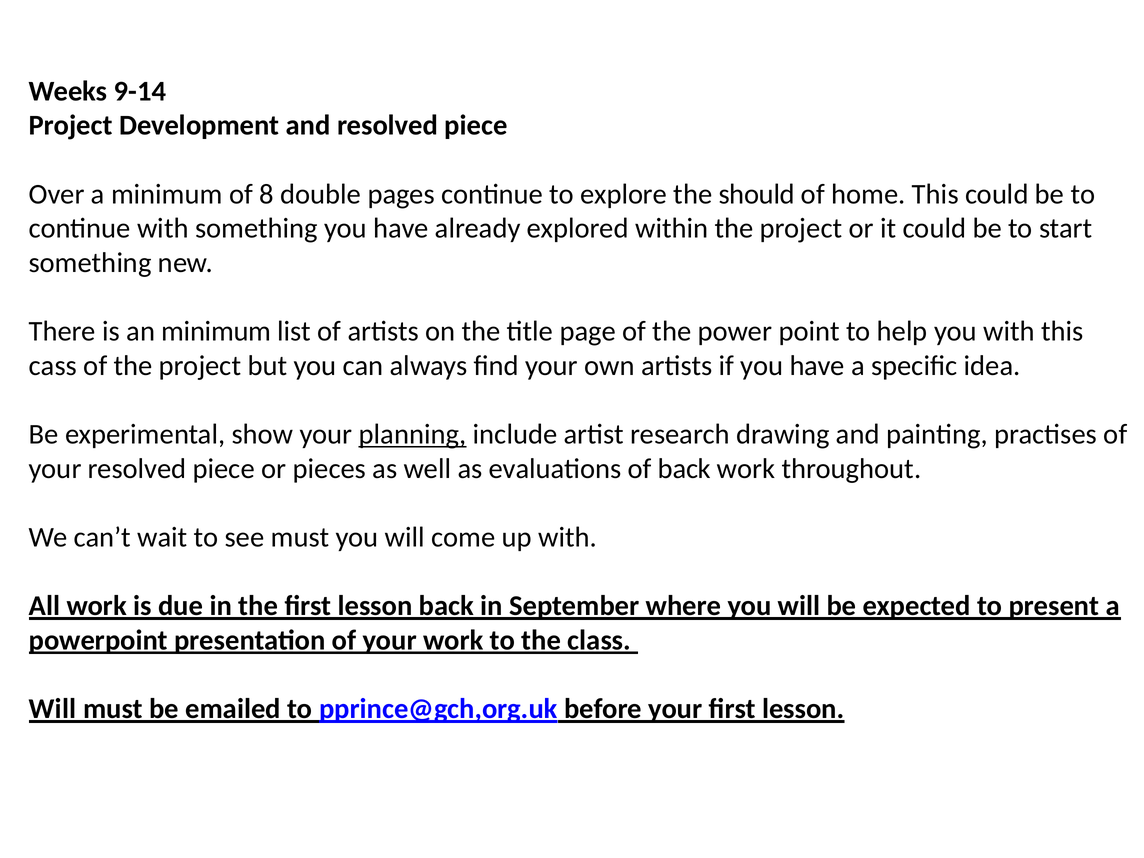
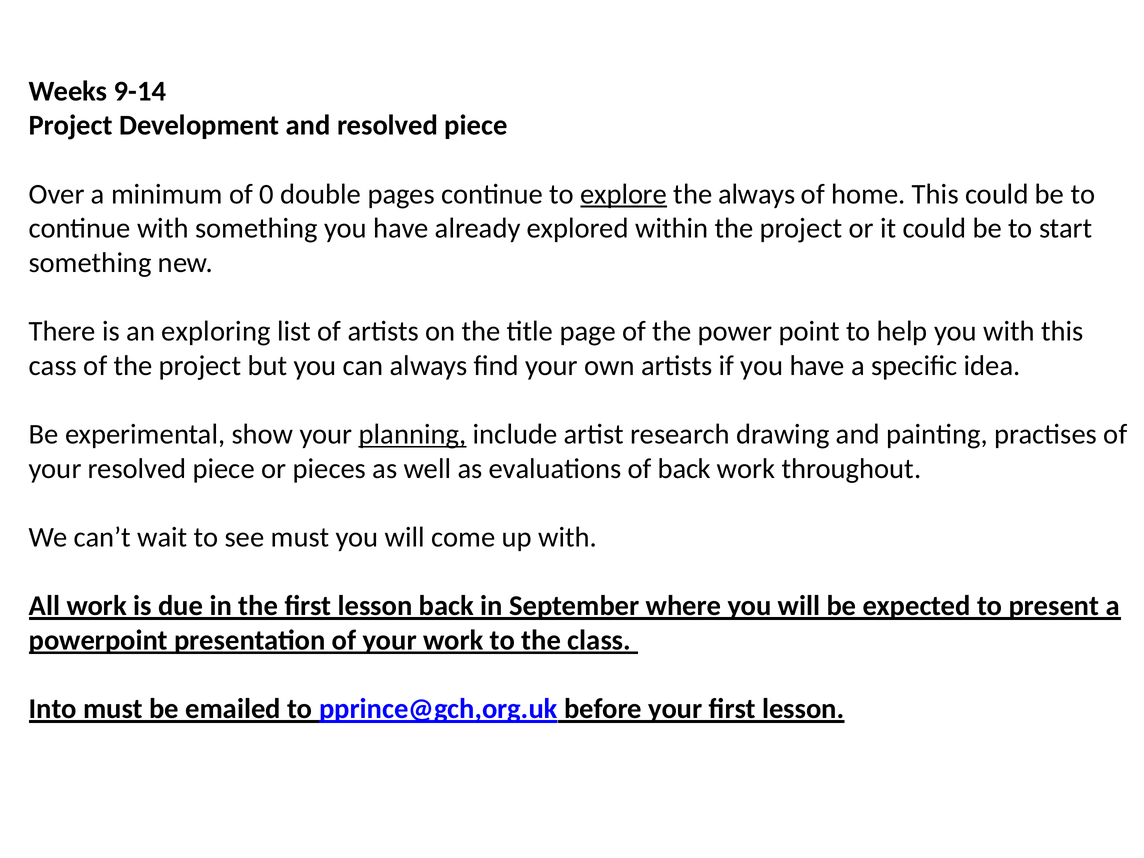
8: 8 -> 0
explore underline: none -> present
the should: should -> always
an minimum: minimum -> exploring
Will at (53, 709): Will -> Into
